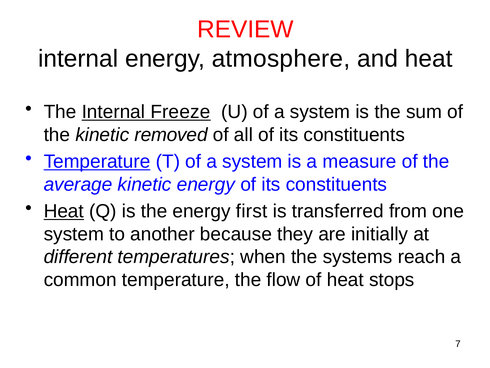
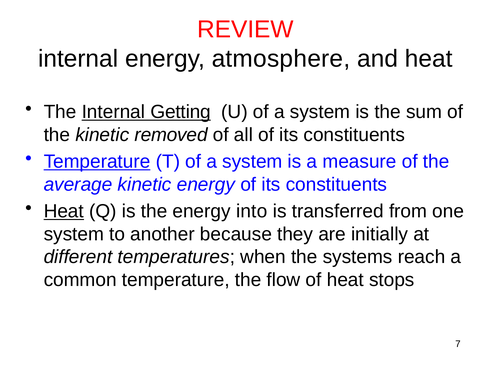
Freeze: Freeze -> Getting
first: first -> into
